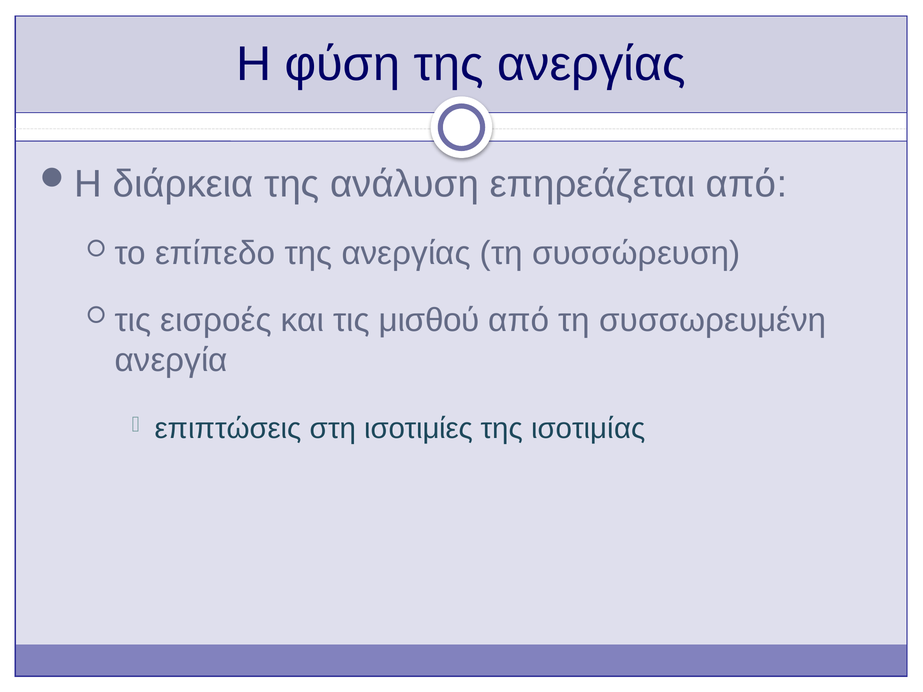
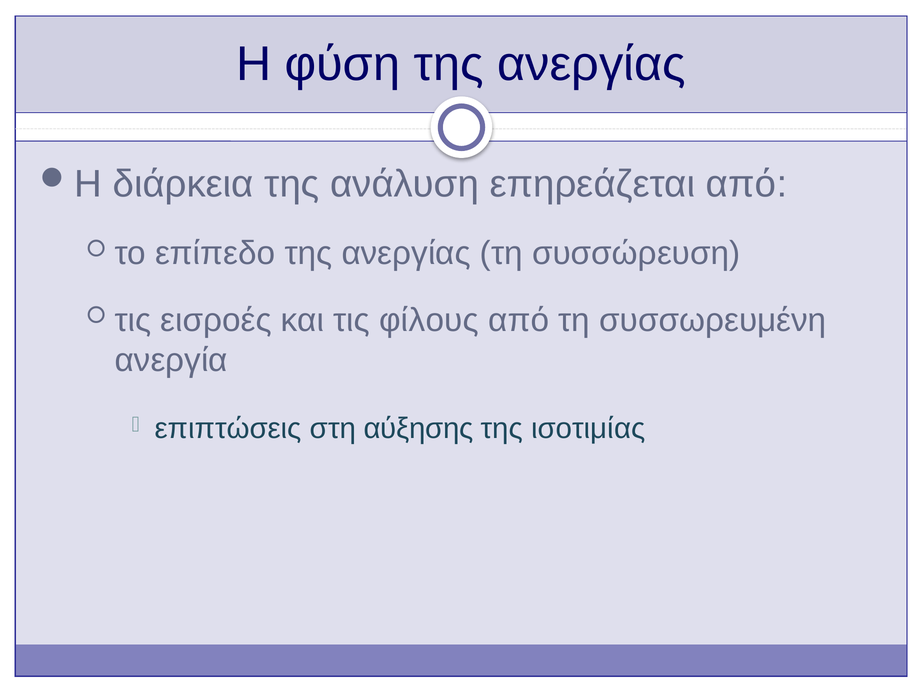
μισθού: μισθού -> φίλους
ισοτιμίες: ισοτιμίες -> αύξησης
